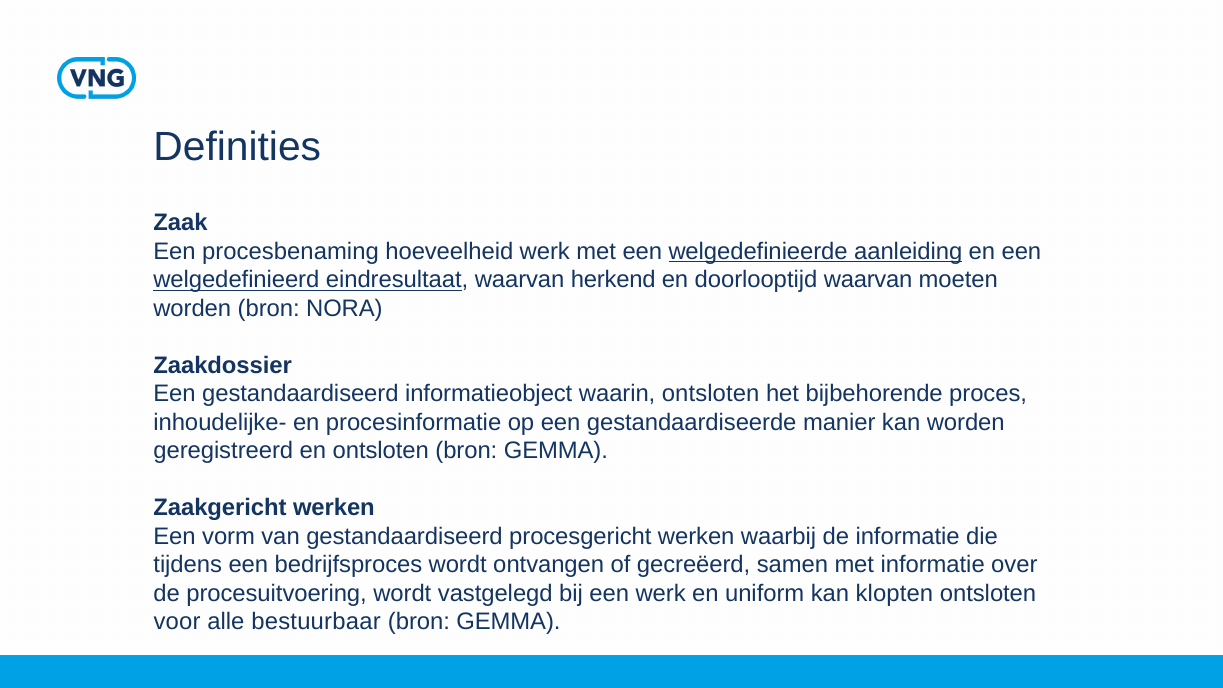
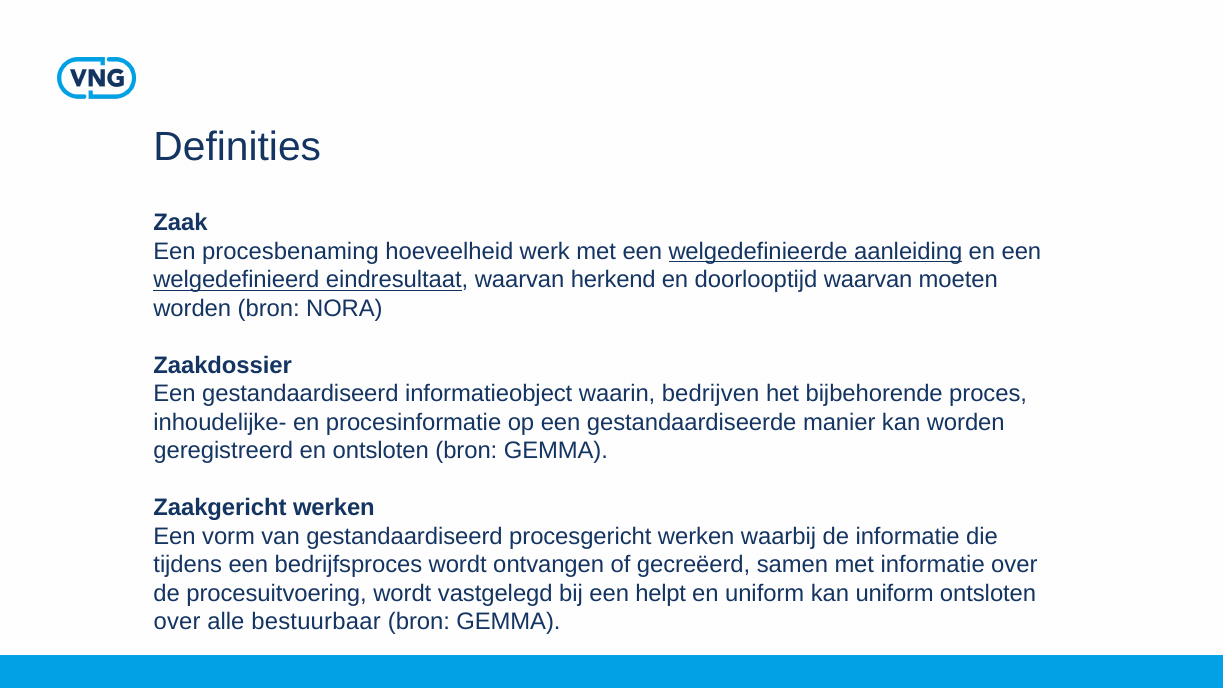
waarin ontsloten: ontsloten -> bedrijven
een werk: werk -> helpt
kan klopten: klopten -> uniform
voor at (177, 622): voor -> over
